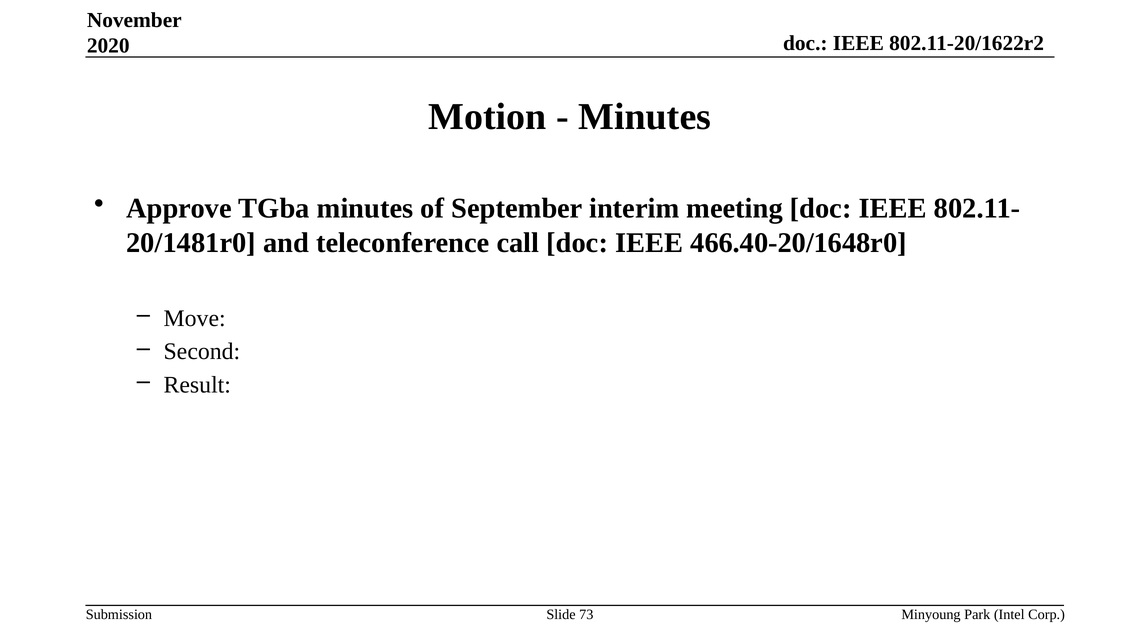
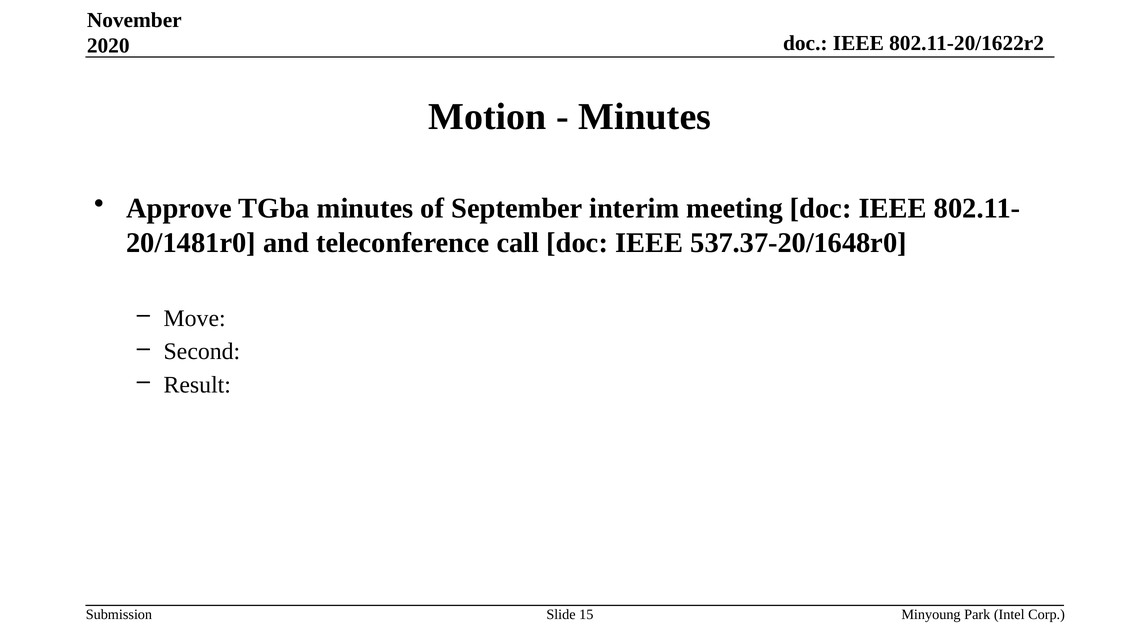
466.40-20/1648r0: 466.40-20/1648r0 -> 537.37-20/1648r0
73: 73 -> 15
